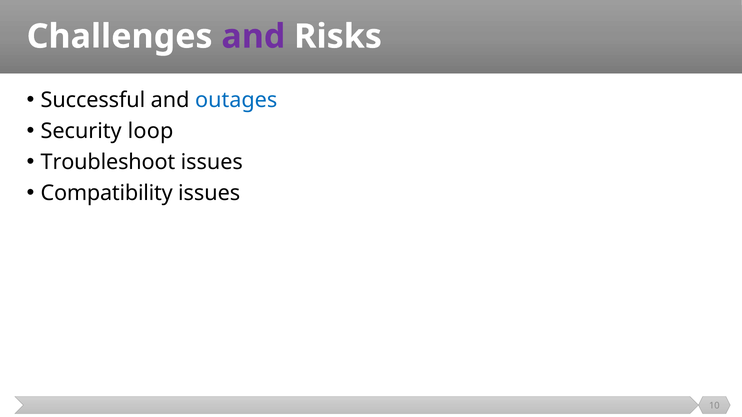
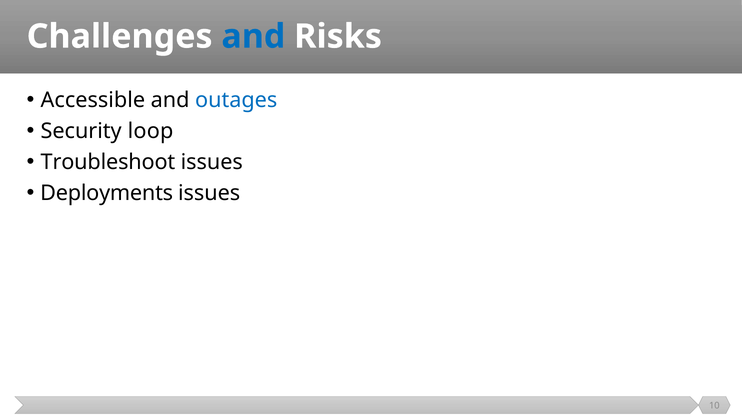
and at (253, 37) colour: purple -> blue
Successful: Successful -> Accessible
Compatibility: Compatibility -> Deployments
